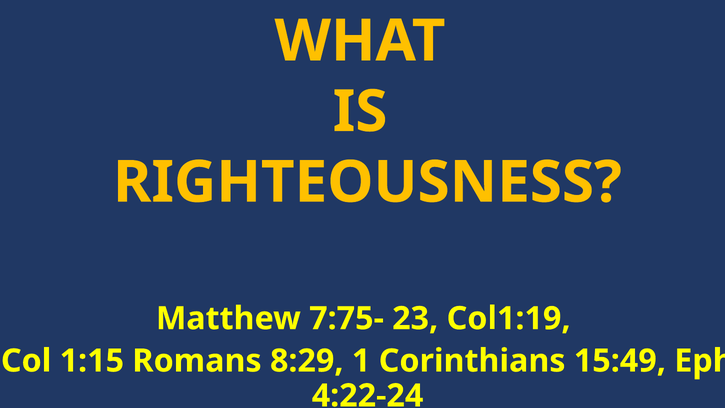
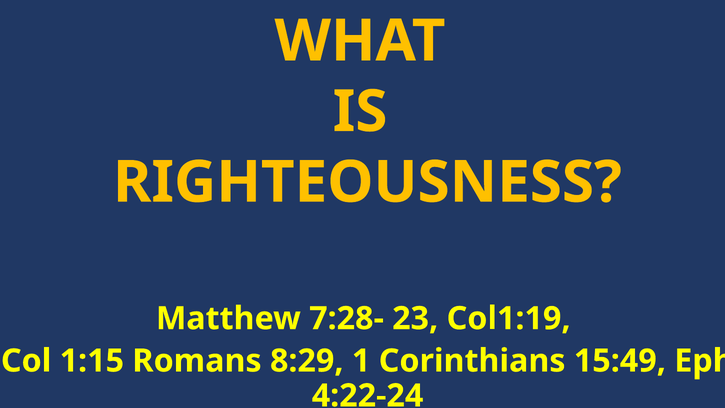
7:75-: 7:75- -> 7:28-
